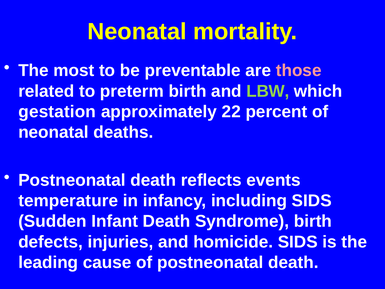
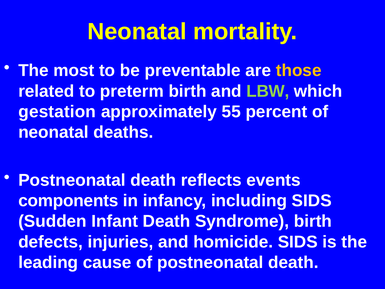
those colour: pink -> yellow
22: 22 -> 55
temperature: temperature -> components
